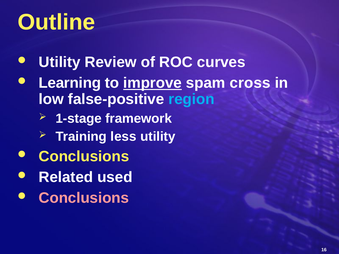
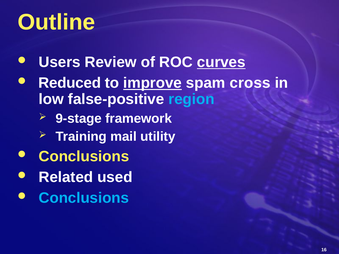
Utility at (60, 62): Utility -> Users
curves underline: none -> present
Learning: Learning -> Reduced
1-stage: 1-stage -> 9-stage
less: less -> mail
Conclusions at (84, 198) colour: pink -> light blue
